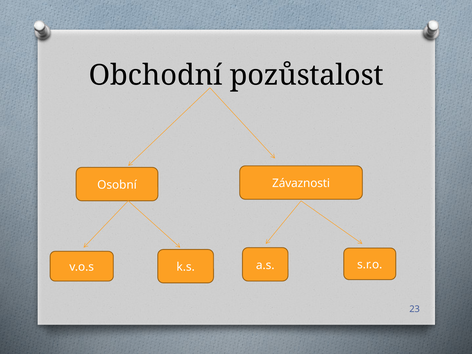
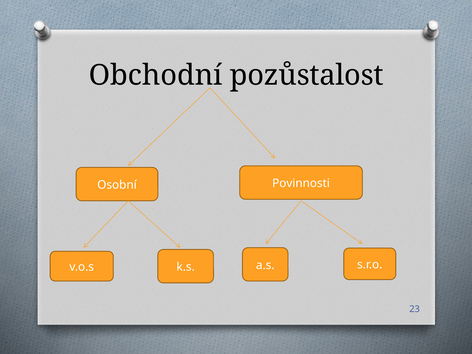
Závaznosti: Závaznosti -> Povinnosti
